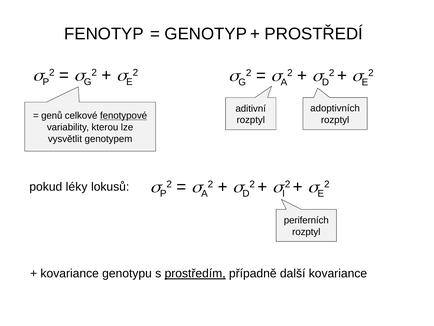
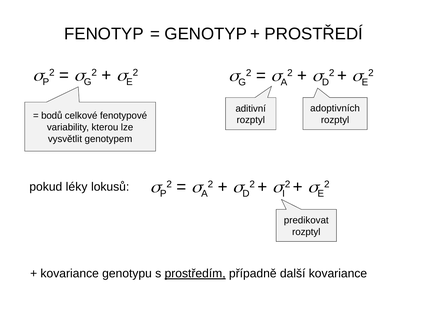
genů: genů -> bodů
fenotypové underline: present -> none
periferních: periferních -> predikovat
